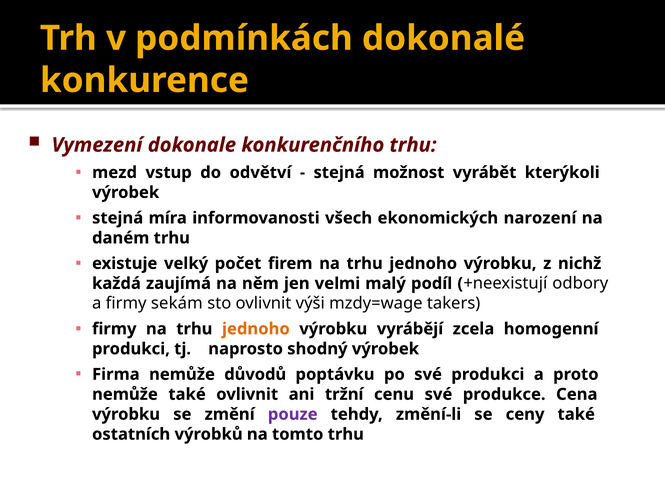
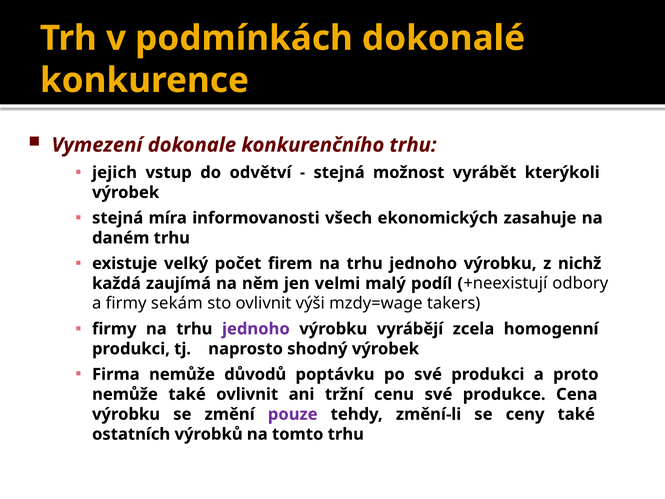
mezd: mezd -> jejich
narození: narození -> zasahuje
jednoho at (256, 329) colour: orange -> purple
